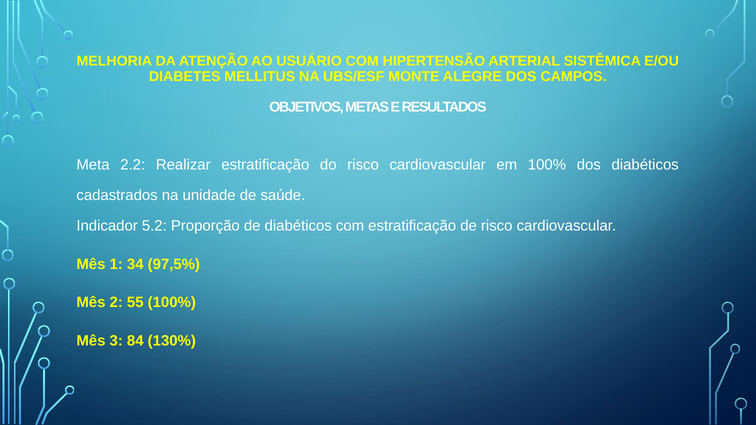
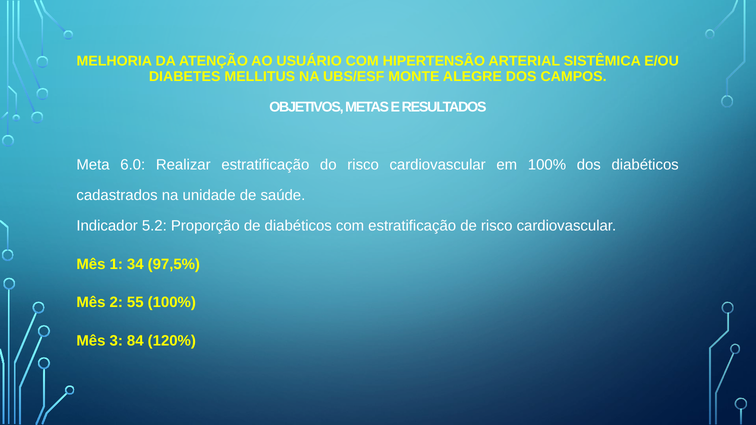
2.2: 2.2 -> 6.0
130%: 130% -> 120%
